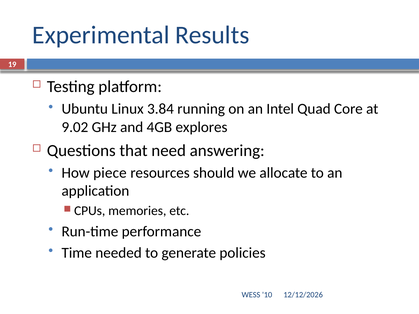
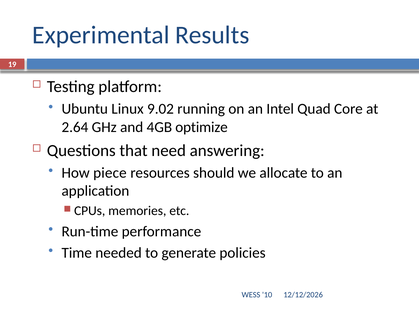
3.84: 3.84 -> 9.02
9.02: 9.02 -> 2.64
explores: explores -> optimize
